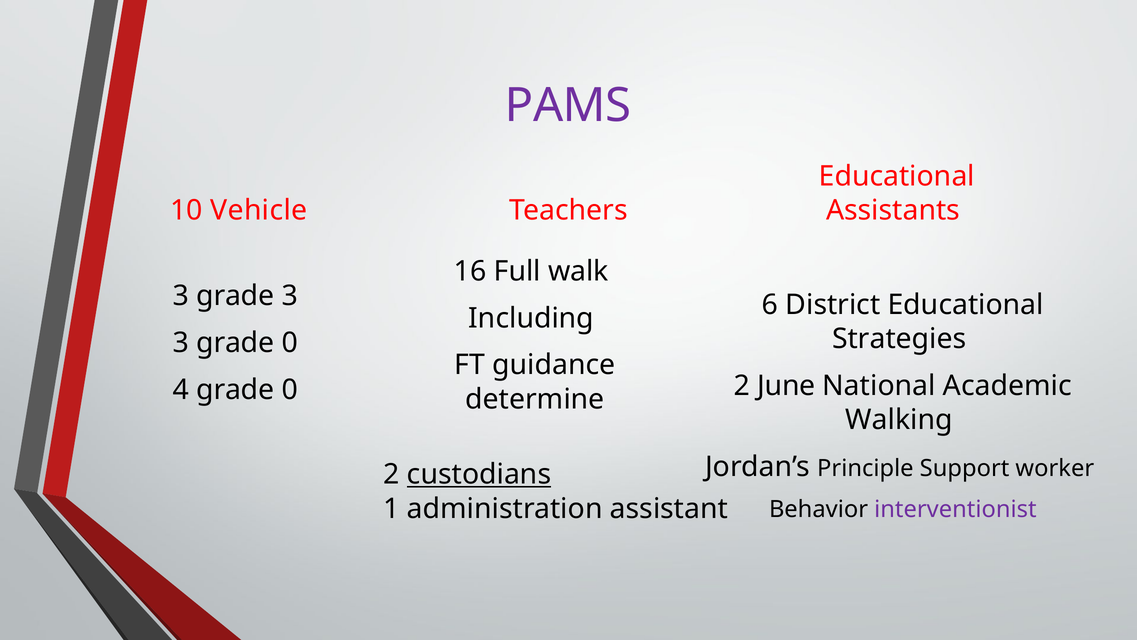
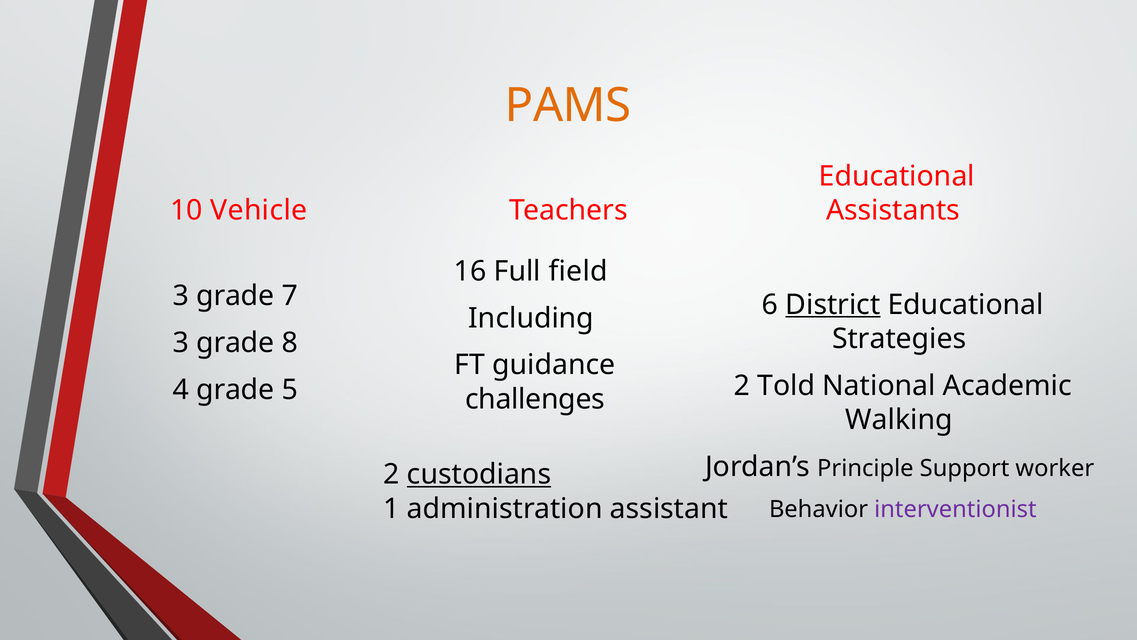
PAMS colour: purple -> orange
walk: walk -> field
grade 3: 3 -> 7
District underline: none -> present
3 grade 0: 0 -> 8
June: June -> Told
4 grade 0: 0 -> 5
determine: determine -> challenges
